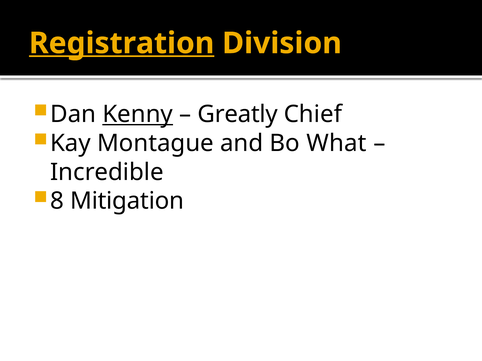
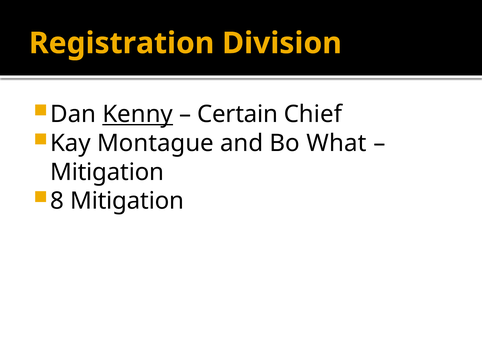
Registration underline: present -> none
Greatly: Greatly -> Certain
Incredible at (107, 172): Incredible -> Mitigation
